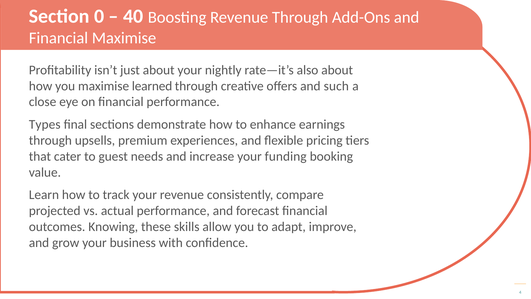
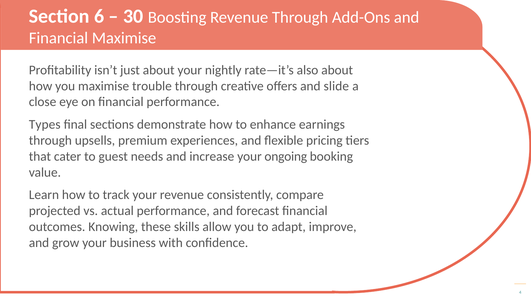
0: 0 -> 6
40: 40 -> 30
learned: learned -> trouble
such: such -> slide
funding: funding -> ongoing
